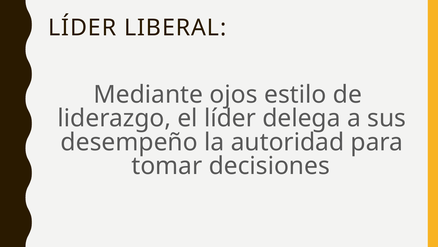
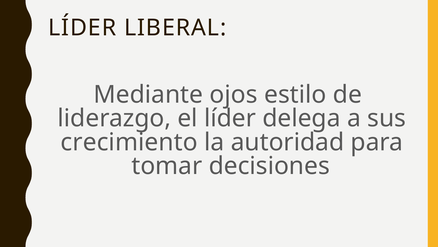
desempeño: desempeño -> crecimiento
